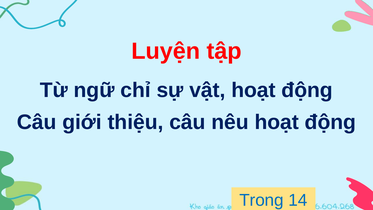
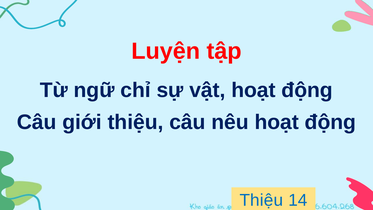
Trong at (262, 201): Trong -> Thiệu
